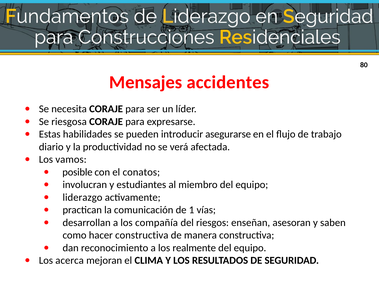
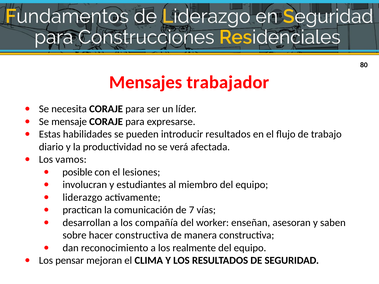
accidentes: accidentes -> trabajador
riesgosa: riesgosa -> mensaje
introducir asegurarse: asegurarse -> resultados
conatos: conatos -> lesiones
1: 1 -> 7
riesgos: riesgos -> worker
como: como -> sobre
acerca: acerca -> pensar
